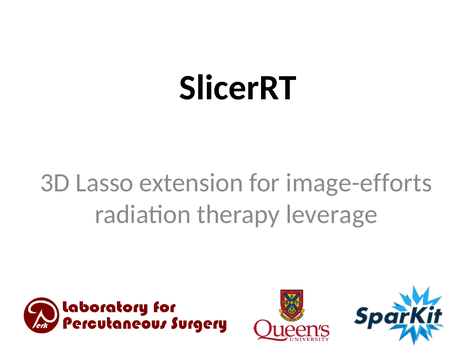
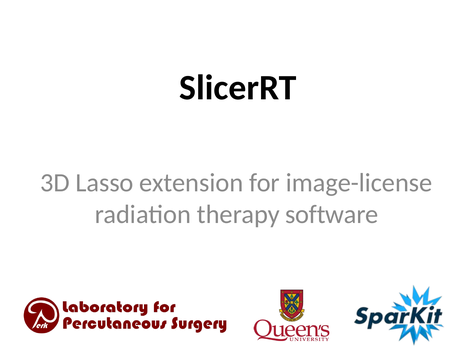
image-efforts: image-efforts -> image-license
leverage: leverage -> software
